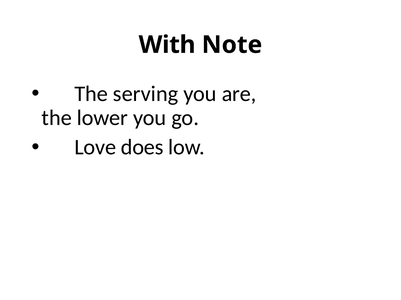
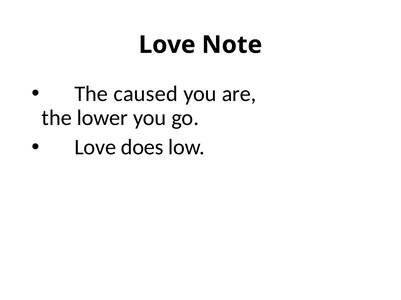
With: With -> Love
serving: serving -> caused
